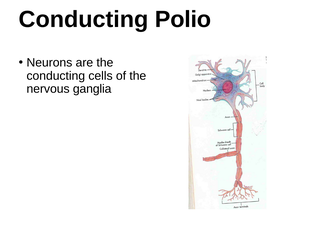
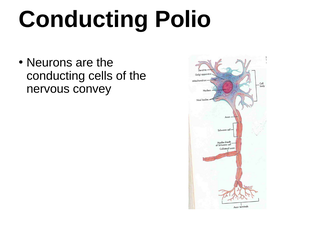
ganglia: ganglia -> convey
